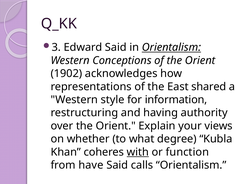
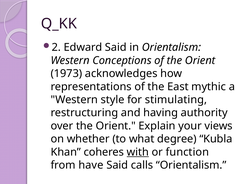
3: 3 -> 2
Orientalism at (171, 47) underline: present -> none
1902: 1902 -> 1973
shared: shared -> mythic
information: information -> stimulating
